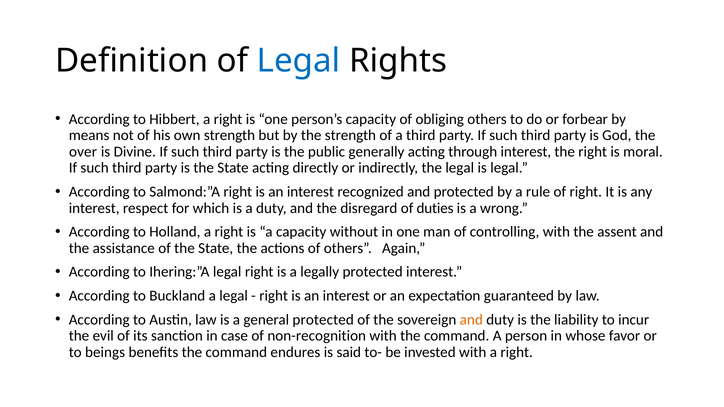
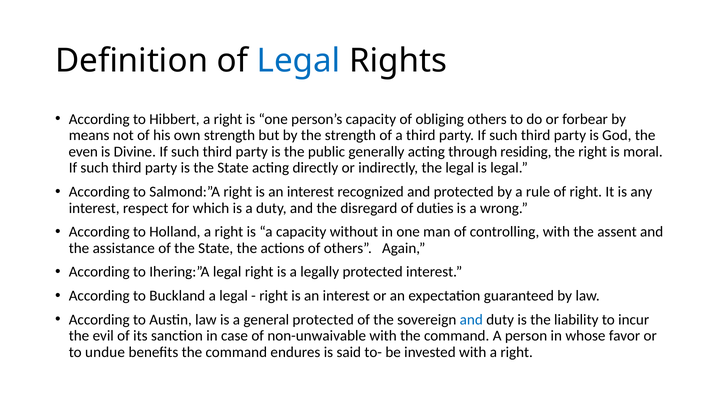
over: over -> even
through interest: interest -> residing
and at (471, 320) colour: orange -> blue
non-recognition: non-recognition -> non-unwaivable
beings: beings -> undue
